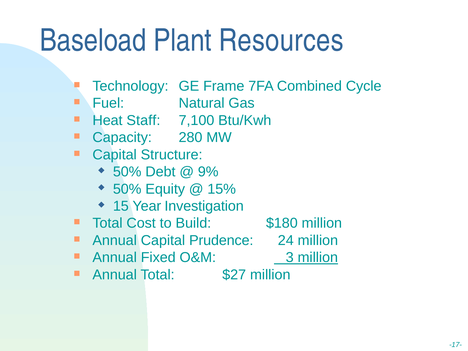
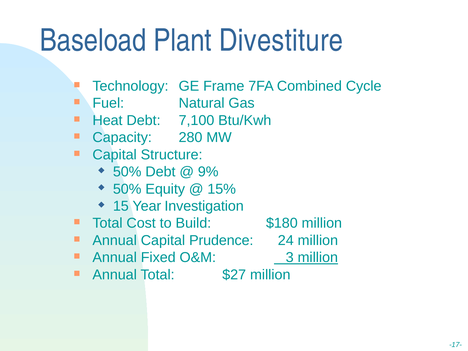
Resources: Resources -> Divestiture
Heat Staff: Staff -> Debt
